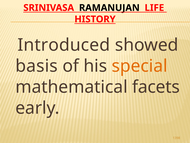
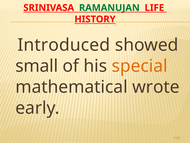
RAMANUJAN colour: black -> green
basis: basis -> small
facets: facets -> wrote
